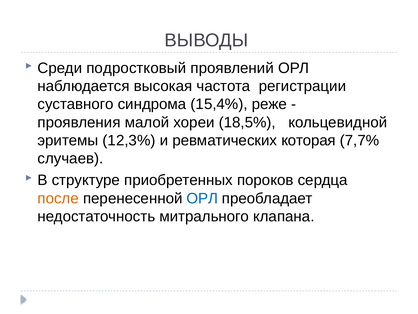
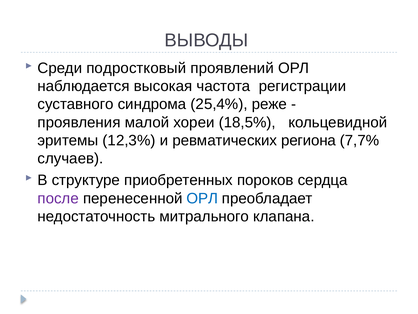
15,4%: 15,4% -> 25,4%
которая: которая -> региона
после colour: orange -> purple
